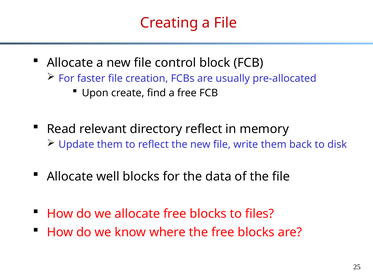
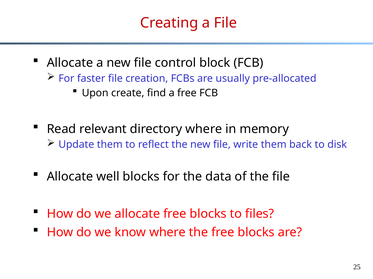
directory reflect: reflect -> where
